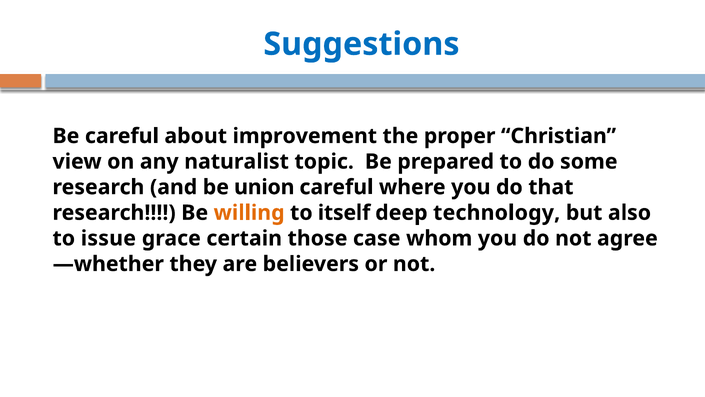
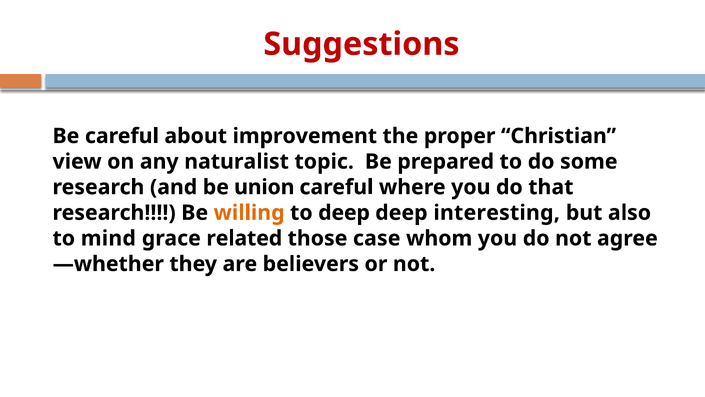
Suggestions colour: blue -> red
to itself: itself -> deep
technology: technology -> interesting
issue: issue -> mind
certain: certain -> related
